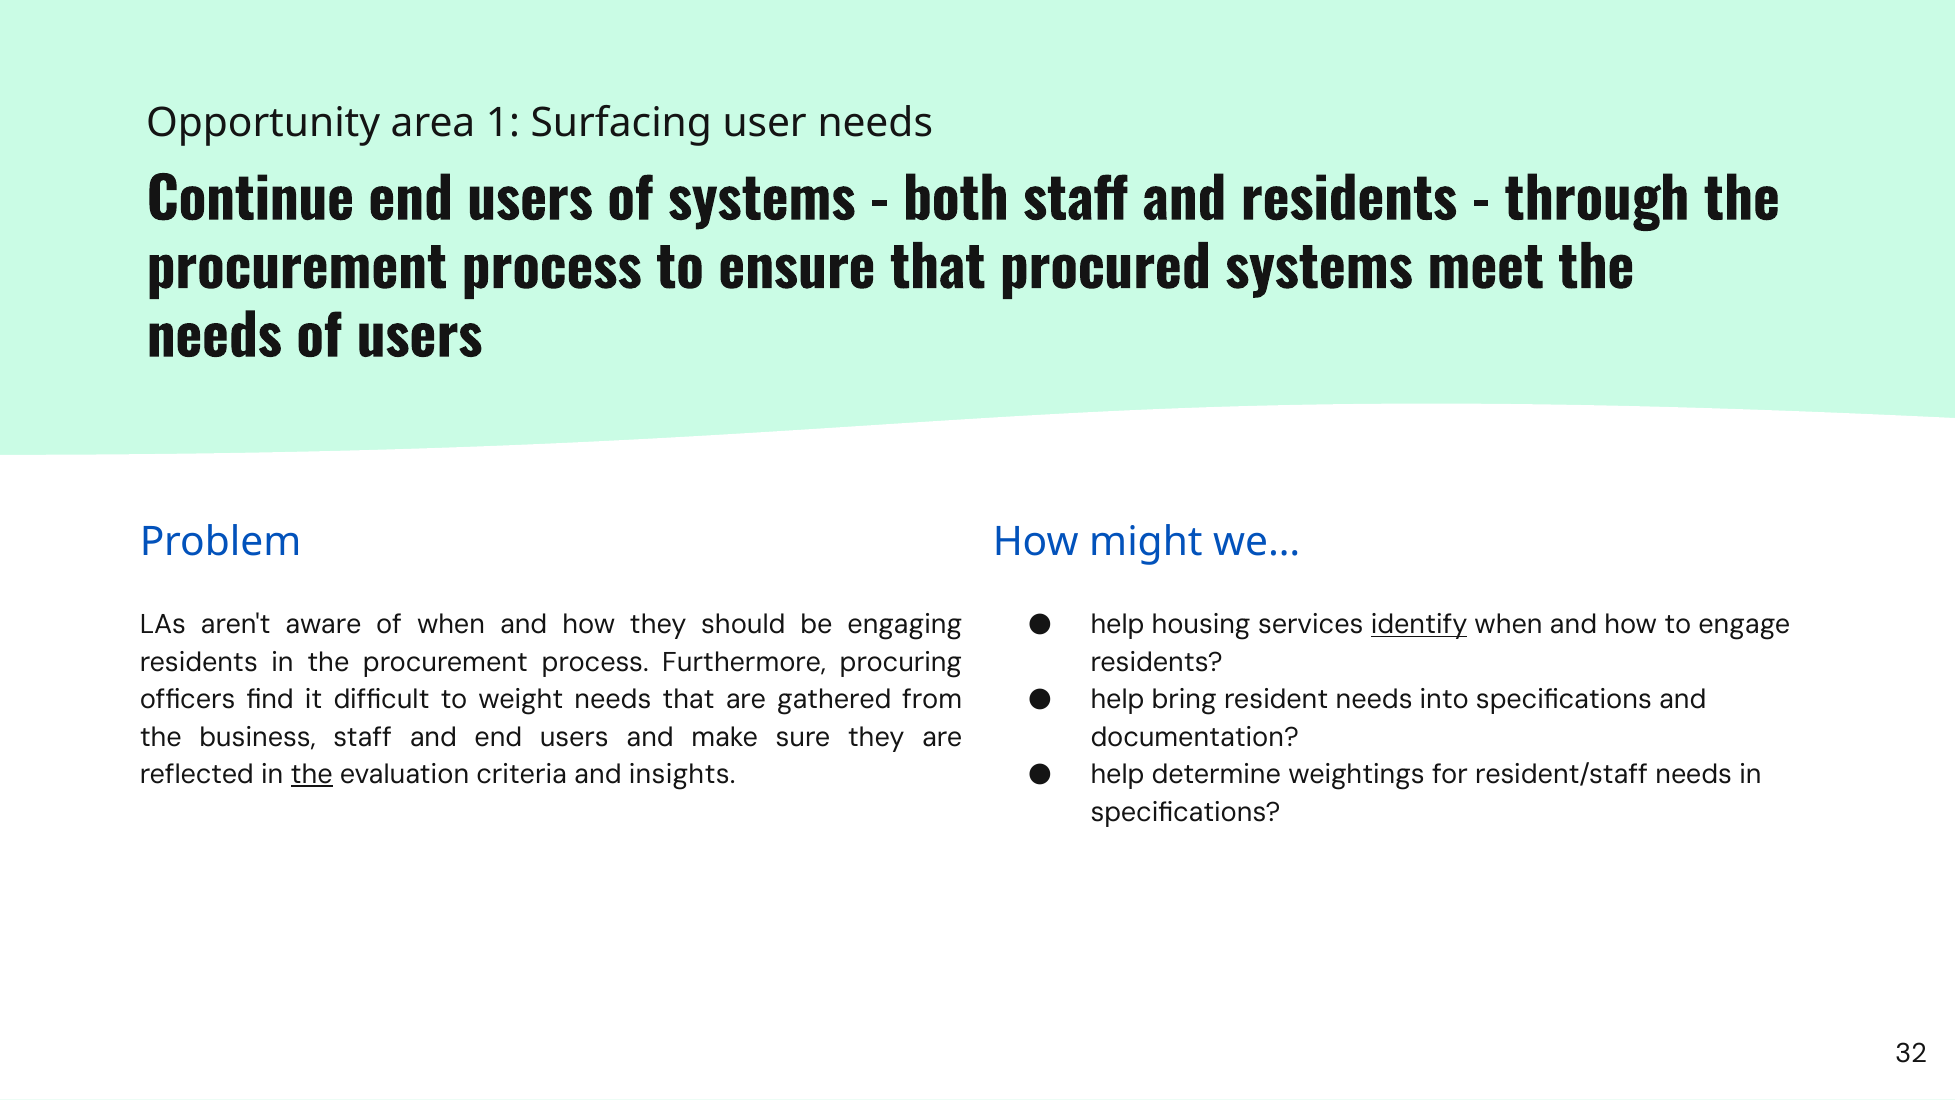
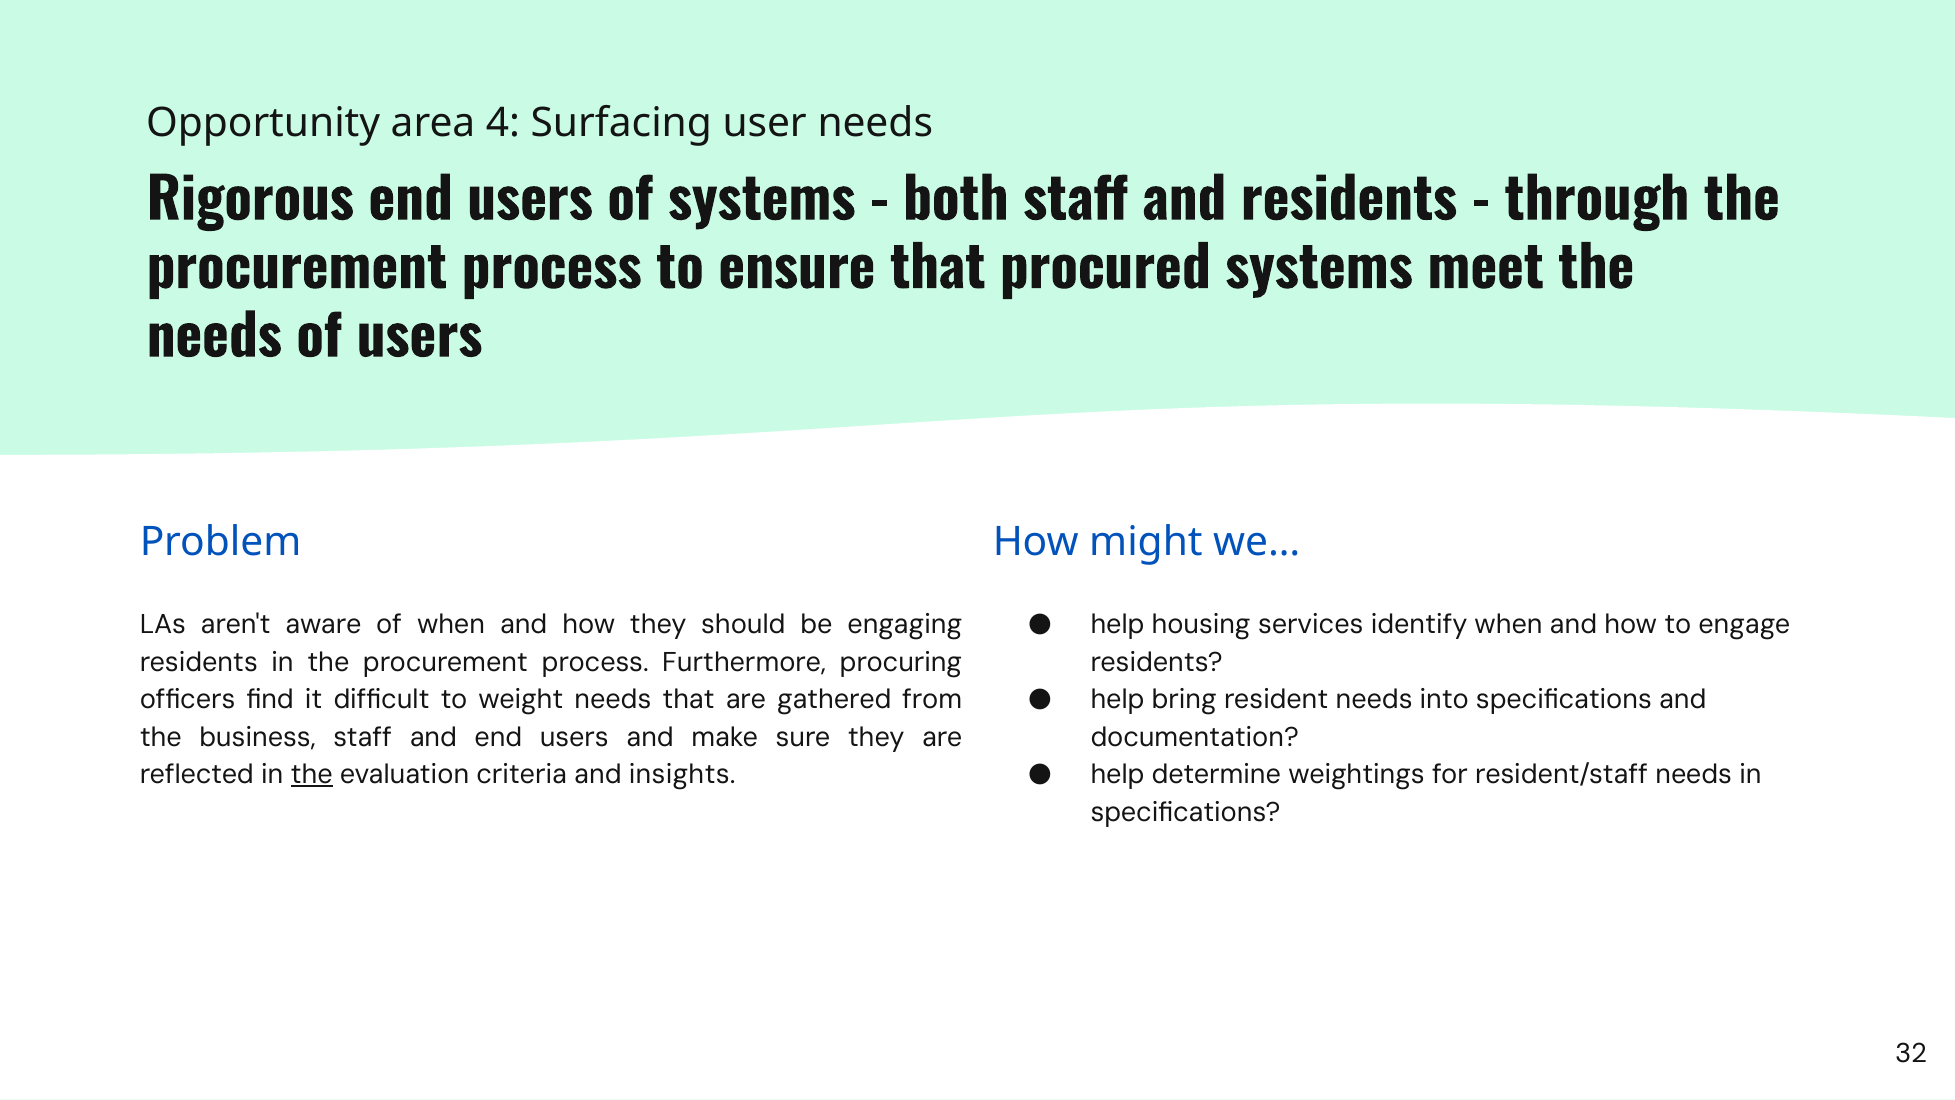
1: 1 -> 4
Continue: Continue -> Rigorous
identify underline: present -> none
